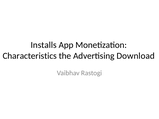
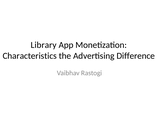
Installs: Installs -> Library
Download: Download -> Difference
